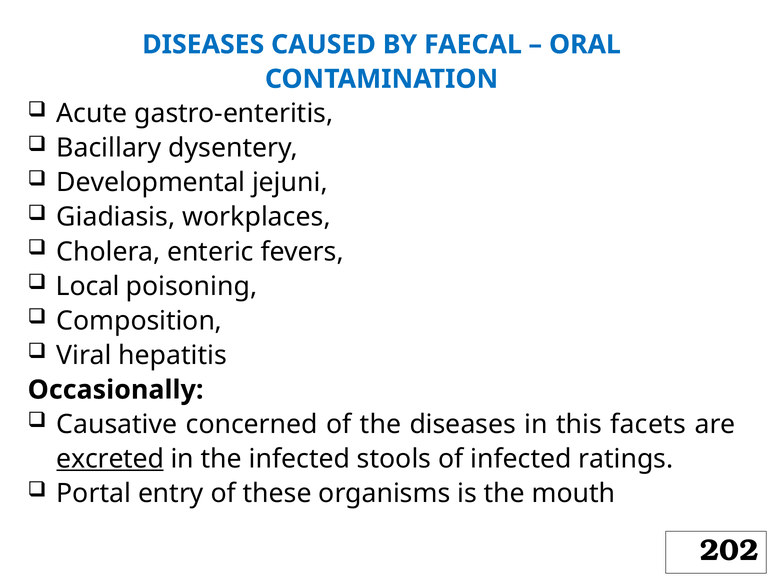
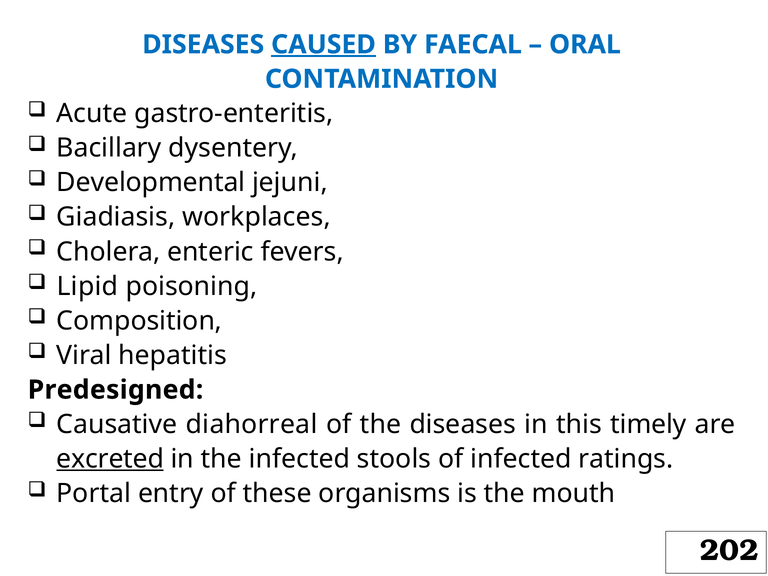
CAUSED underline: none -> present
Local: Local -> Lipid
Occasionally: Occasionally -> Predesigned
concerned: concerned -> diahorreal
facets: facets -> timely
